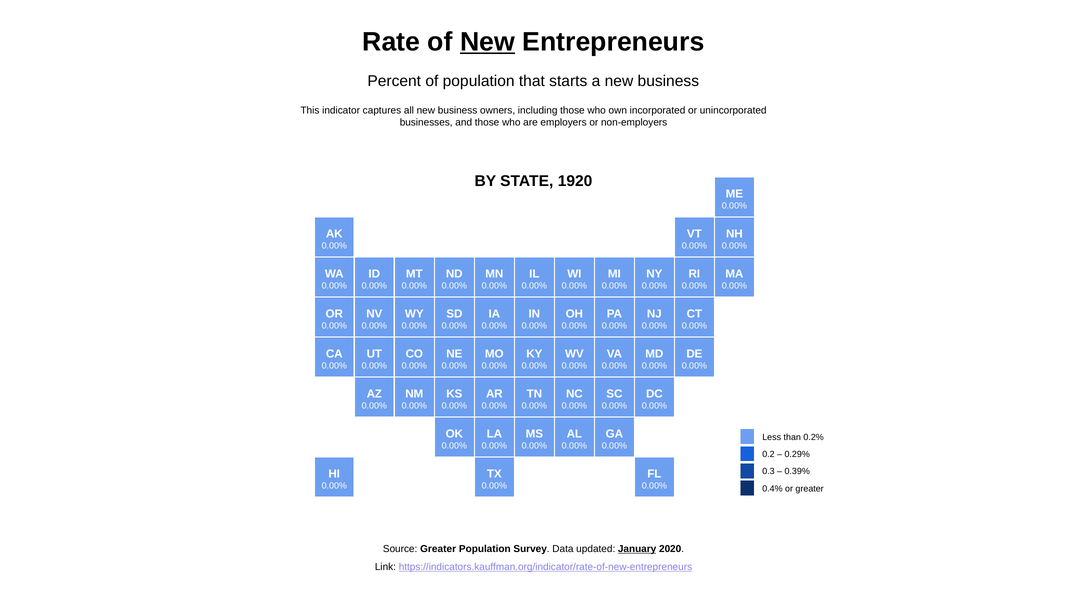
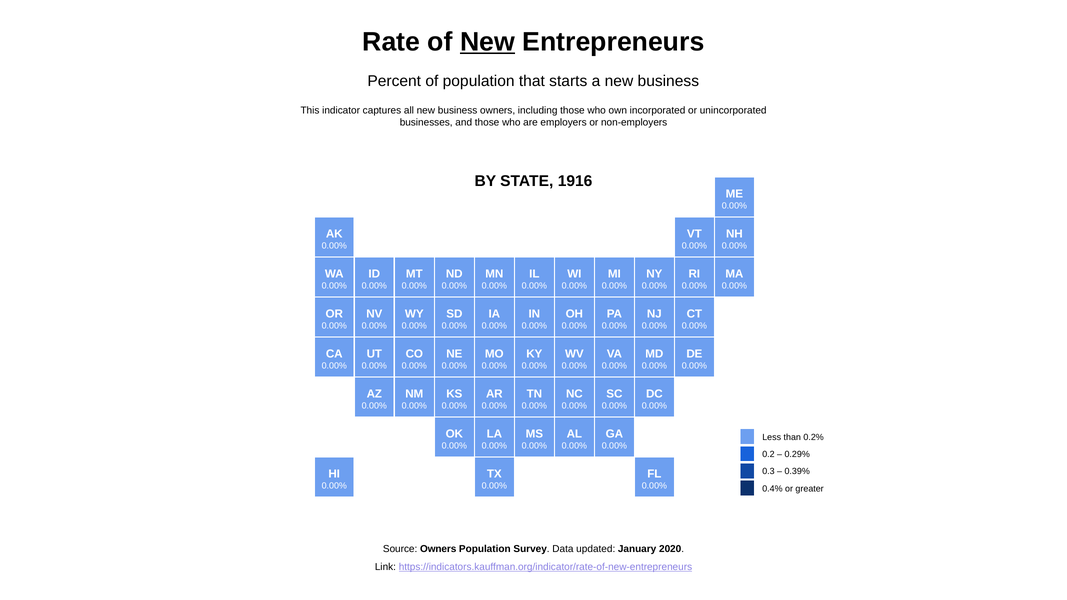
1920: 1920 -> 1916
Source Greater: Greater -> Owners
January underline: present -> none
